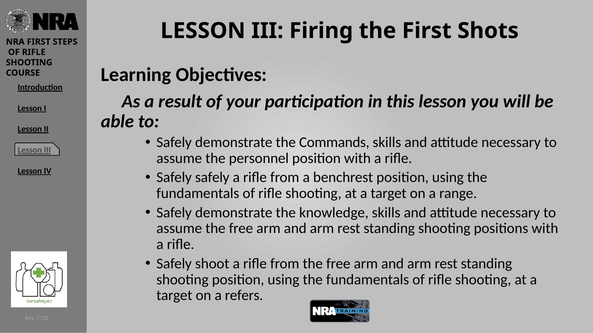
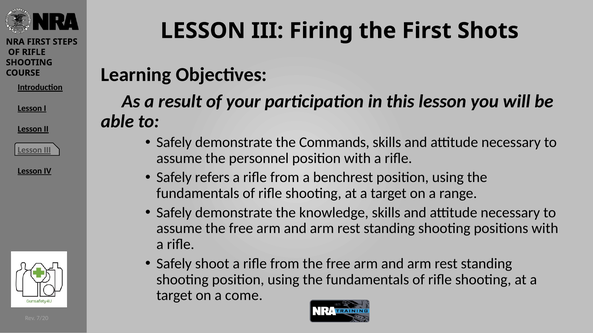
Safely safely: safely -> refers
refers: refers -> come
